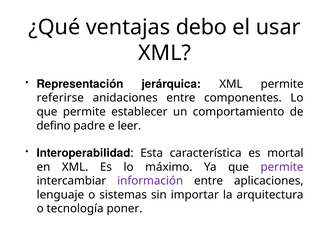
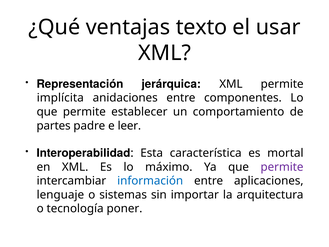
debo: debo -> texto
referirse: referirse -> implícita
defino: defino -> partes
información colour: purple -> blue
